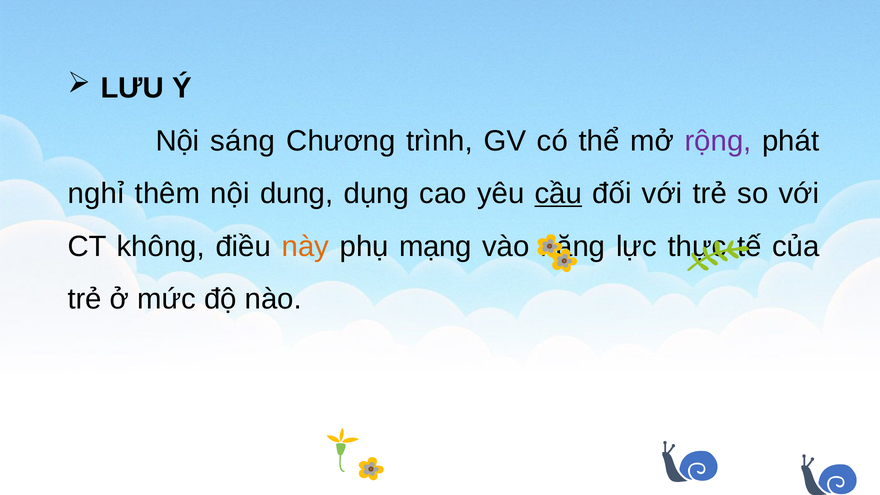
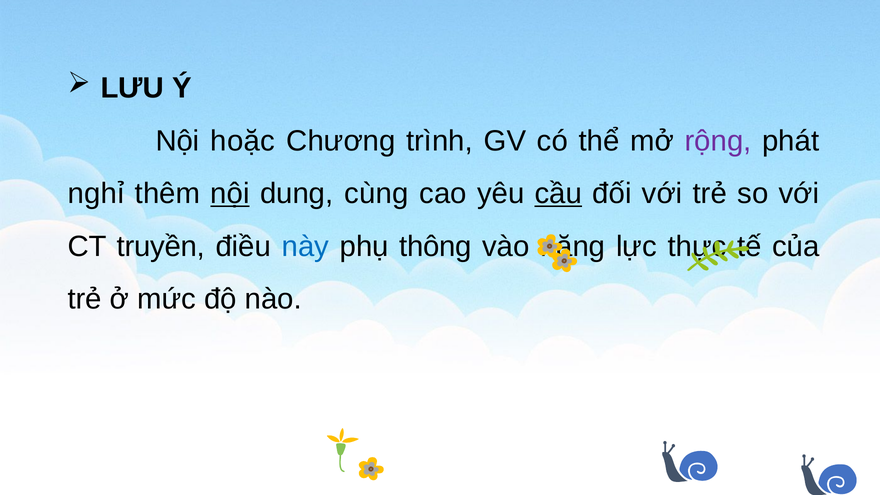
sáng: sáng -> hoặc
nội at (230, 194) underline: none -> present
dụng: dụng -> cùng
không: không -> truyền
này colour: orange -> blue
mạng: mạng -> thông
